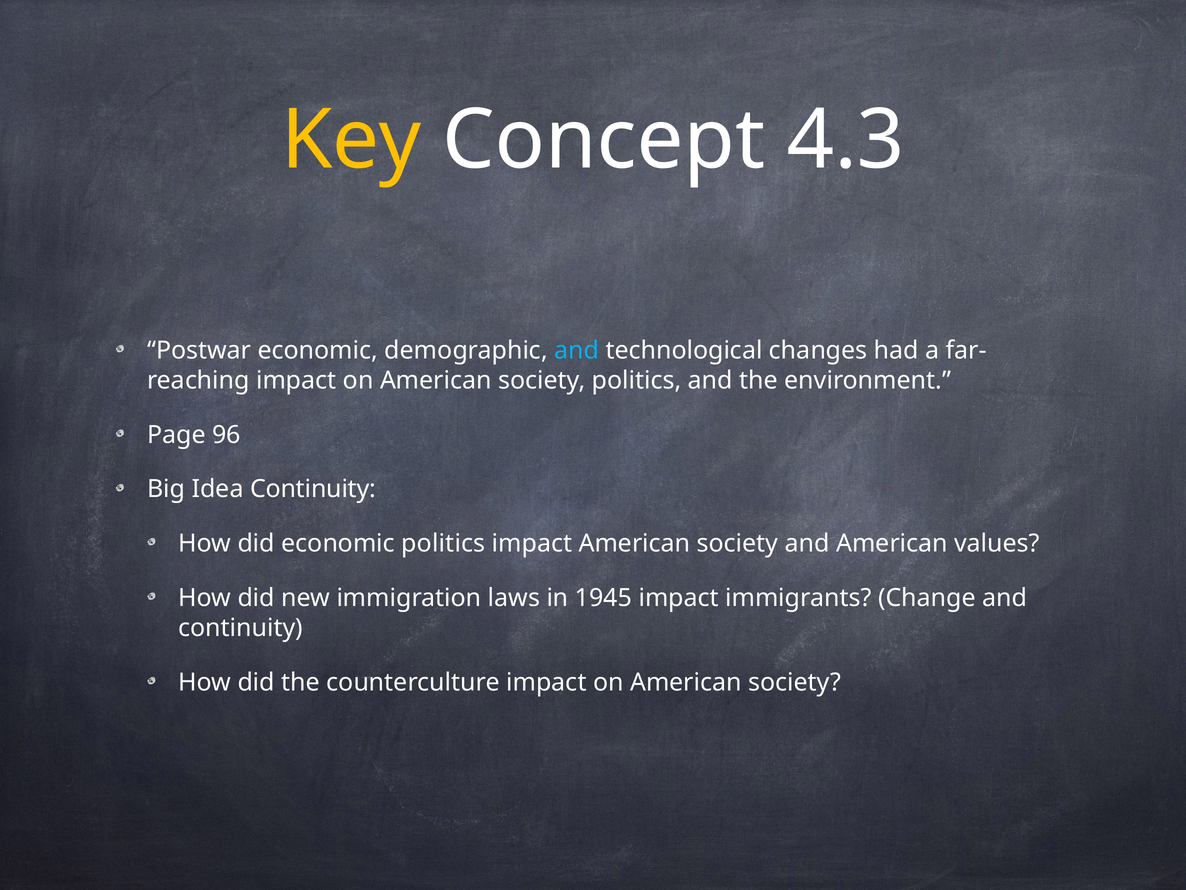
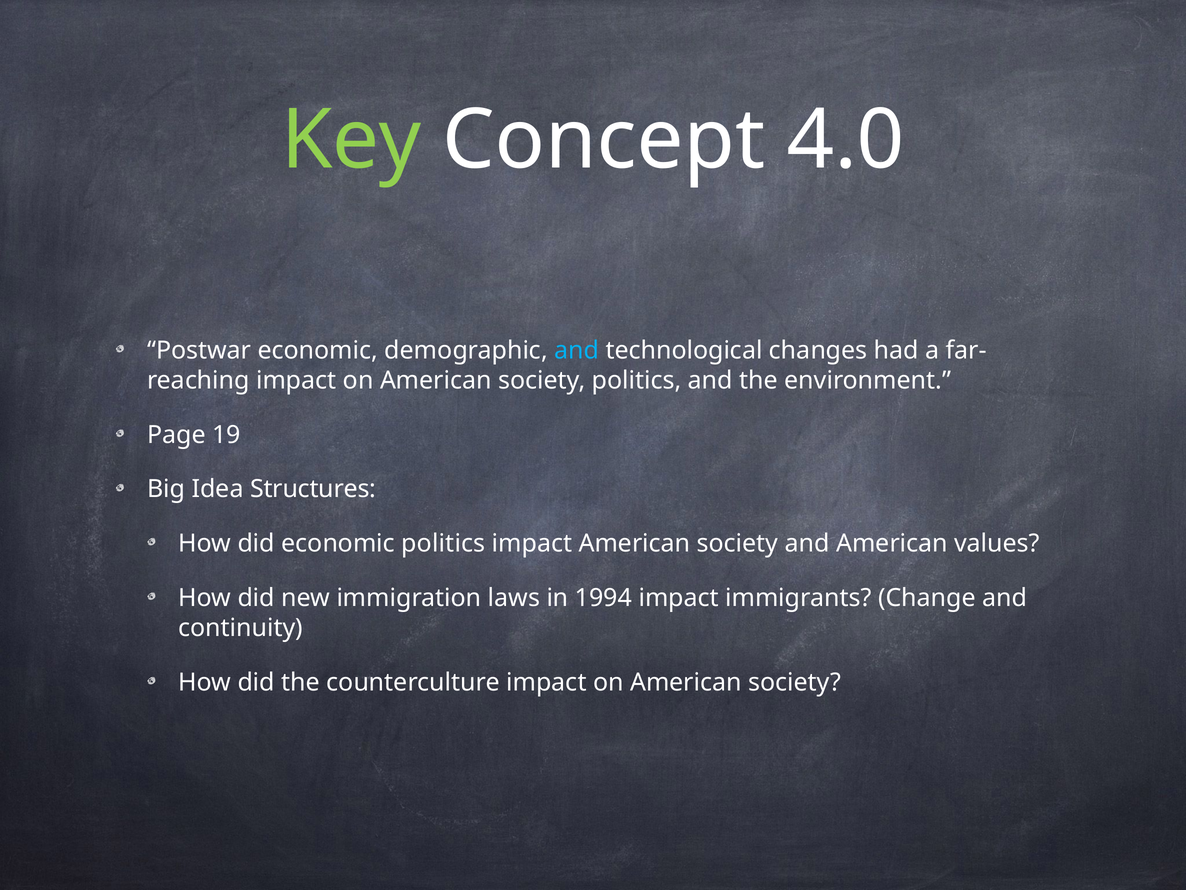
Key colour: yellow -> light green
4.3: 4.3 -> 4.0
96: 96 -> 19
Idea Continuity: Continuity -> Structures
1945: 1945 -> 1994
